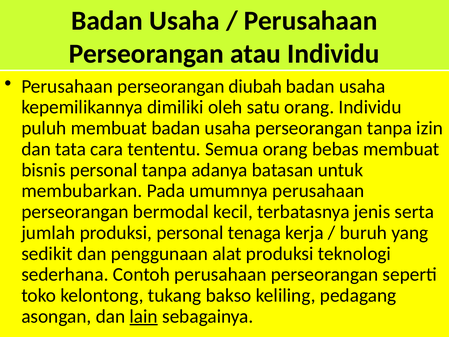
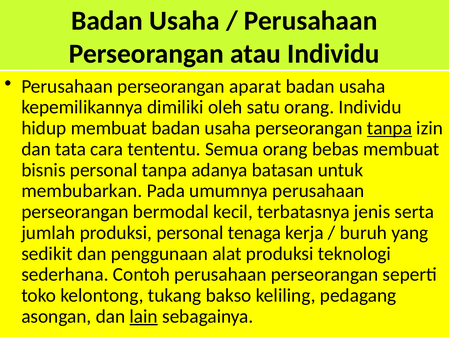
diubah: diubah -> aparat
puluh: puluh -> hidup
tanpa at (389, 128) underline: none -> present
